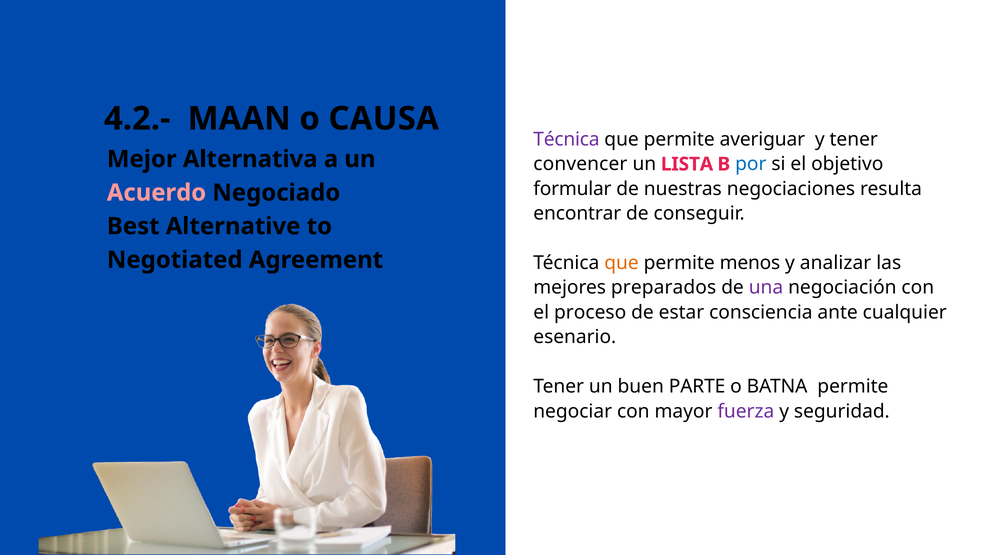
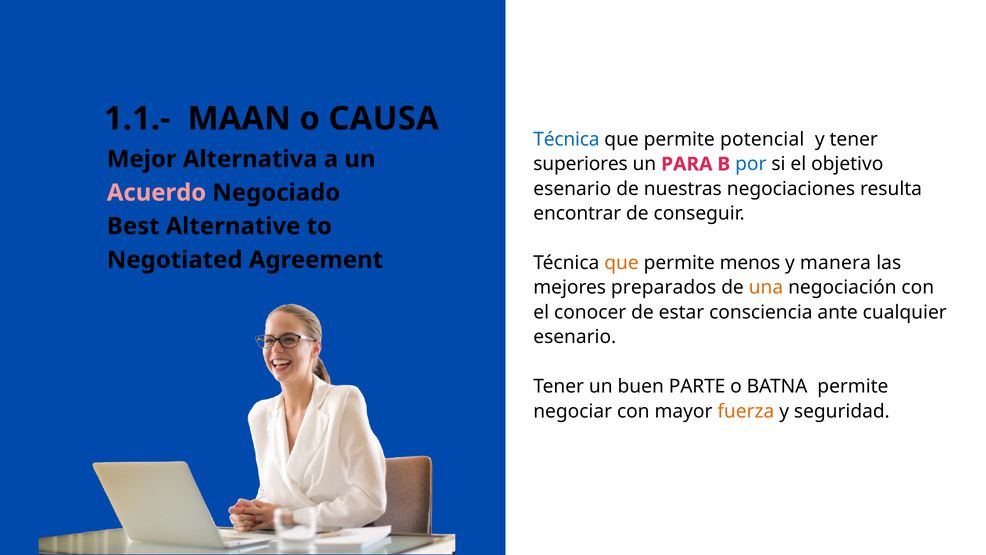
4.2.-: 4.2.- -> 1.1.-
Técnica at (566, 139) colour: purple -> blue
averiguar: averiguar -> potencial
convencer: convencer -> superiores
LISTA: LISTA -> PARA
formular at (572, 189): formular -> esenario
analizar: analizar -> manera
una colour: purple -> orange
proceso: proceso -> conocer
fuerza colour: purple -> orange
